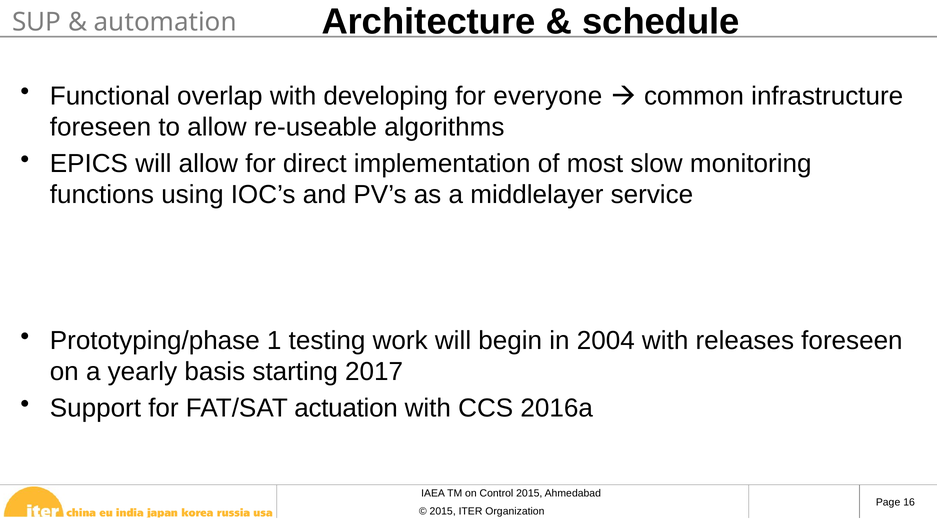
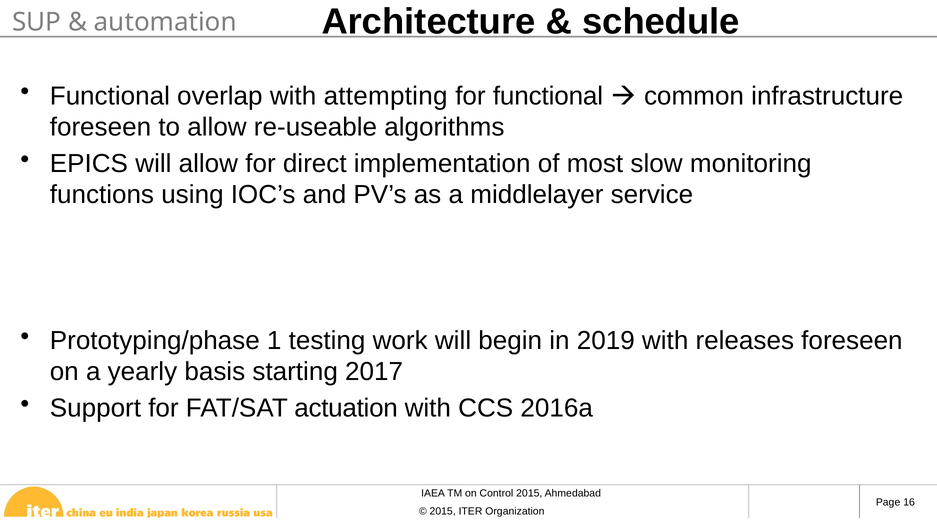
developing: developing -> attempting
for everyone: everyone -> functional
2004: 2004 -> 2019
